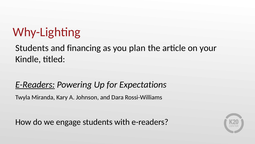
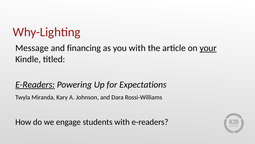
Students at (32, 48): Students -> Message
you plan: plan -> with
your underline: none -> present
